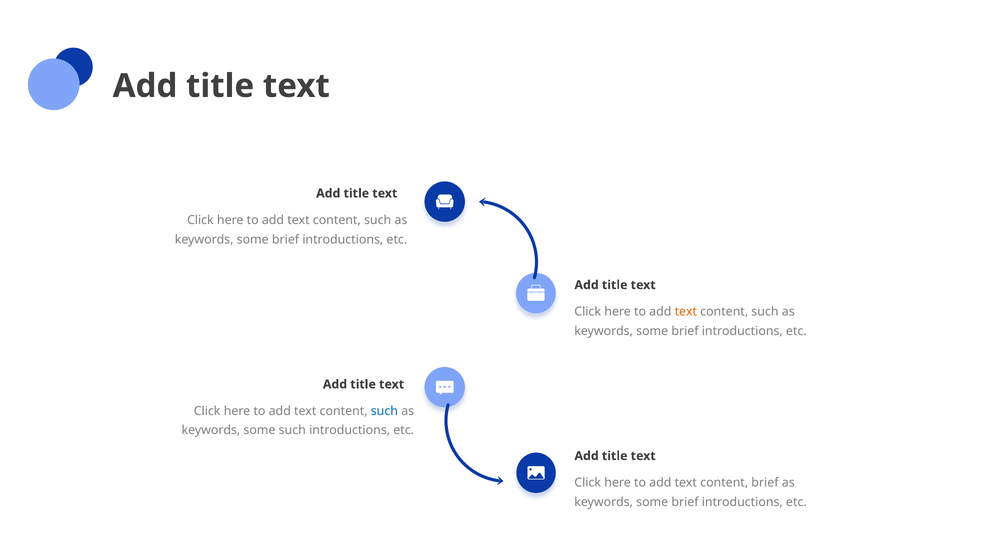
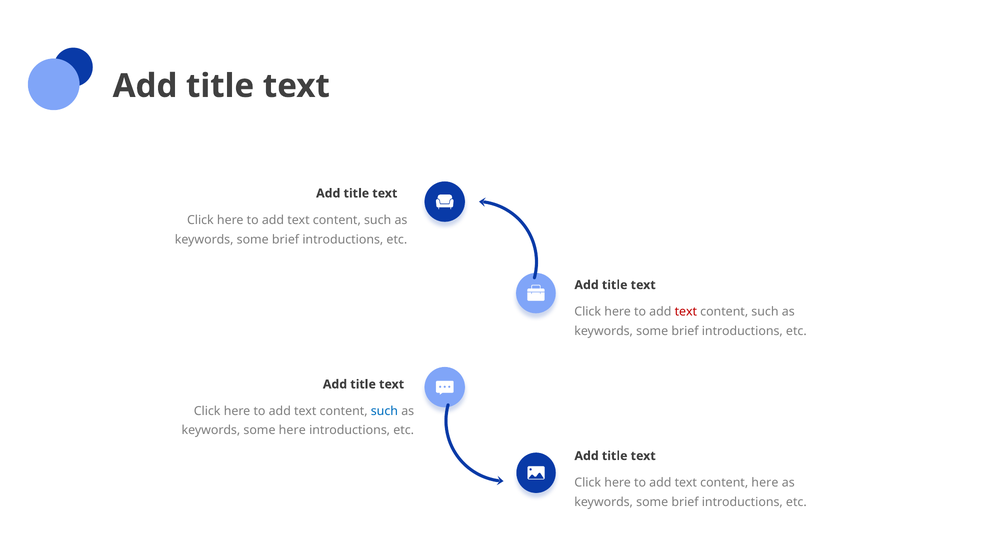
text at (686, 312) colour: orange -> red
some such: such -> here
content brief: brief -> here
